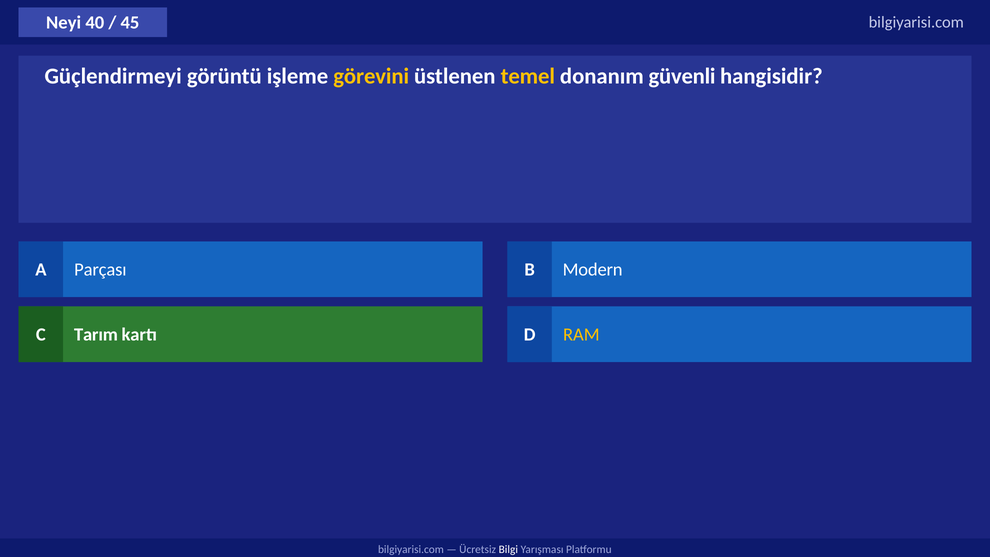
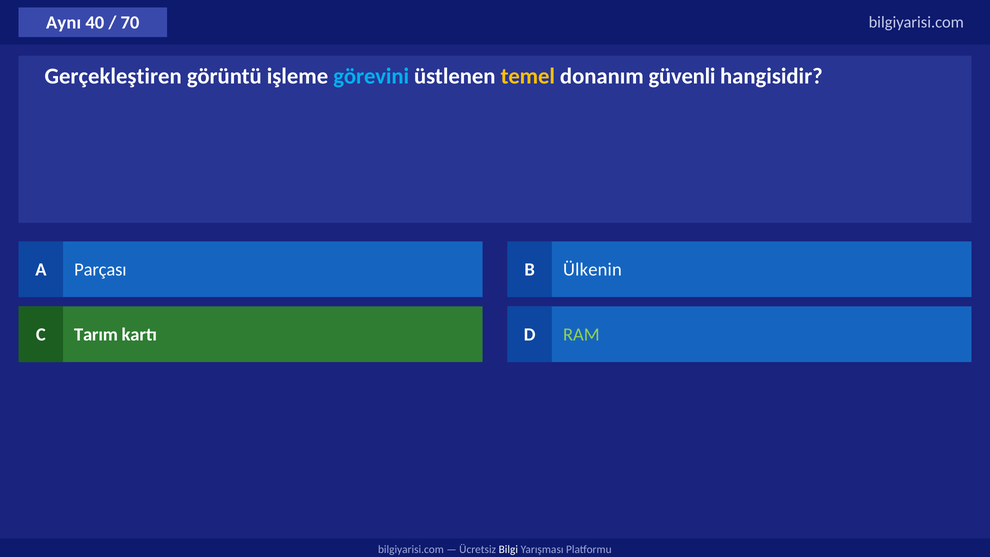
Neyi: Neyi -> Aynı
45: 45 -> 70
Güçlendirmeyi: Güçlendirmeyi -> Gerçekleştiren
görevini colour: yellow -> light blue
Modern: Modern -> Ülkenin
RAM colour: yellow -> light green
